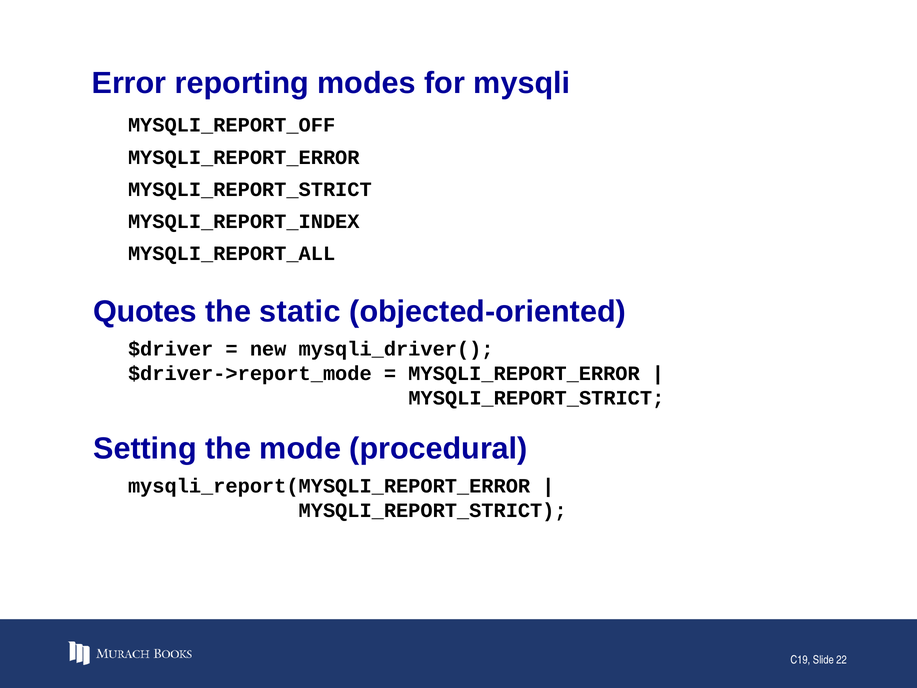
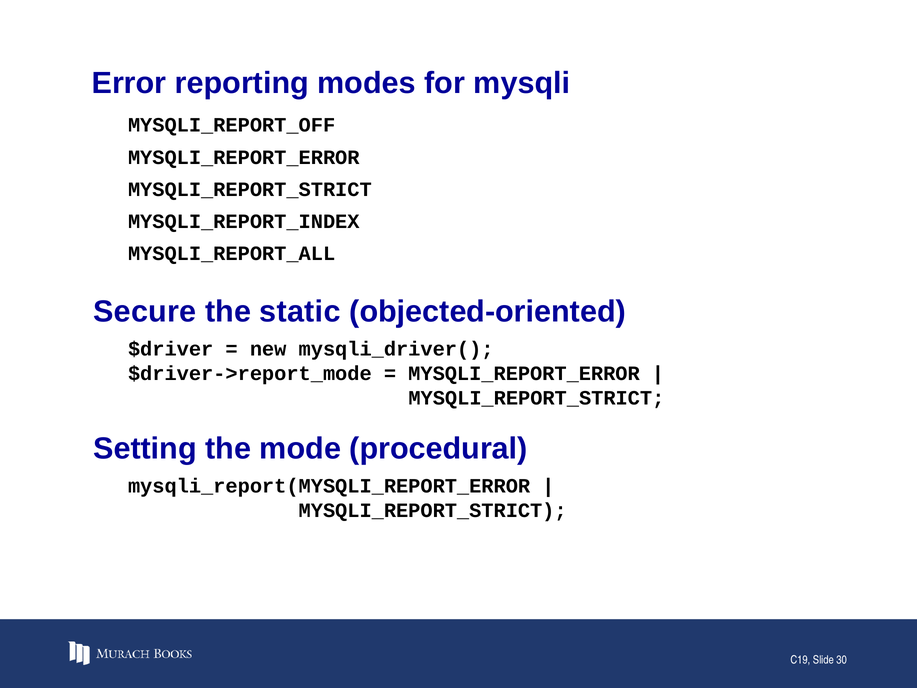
Quotes: Quotes -> Secure
22: 22 -> 30
